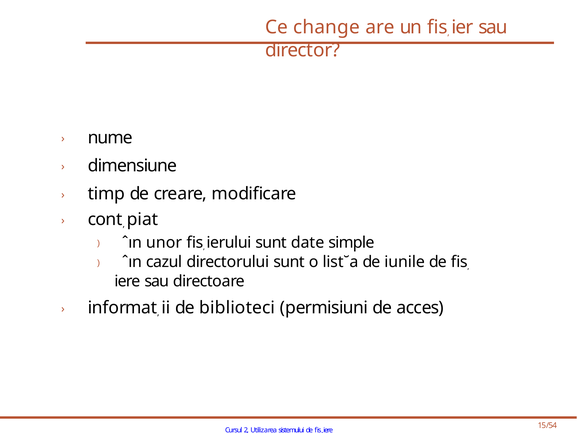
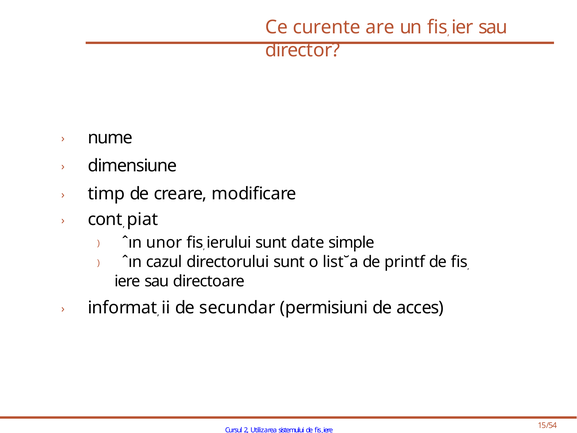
change: change -> curente
iunile: iunile -> printf
biblioteci: biblioteci -> secundar
